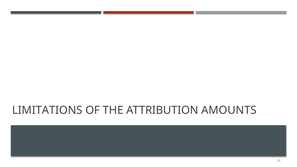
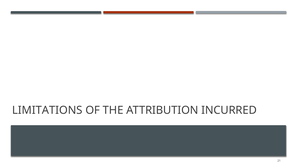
AMOUNTS: AMOUNTS -> INCURRED
